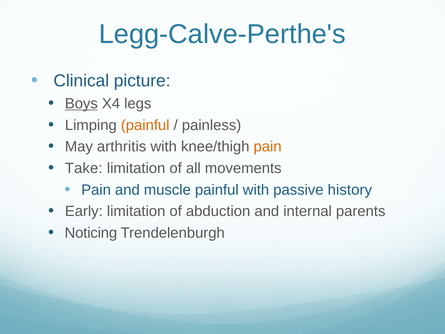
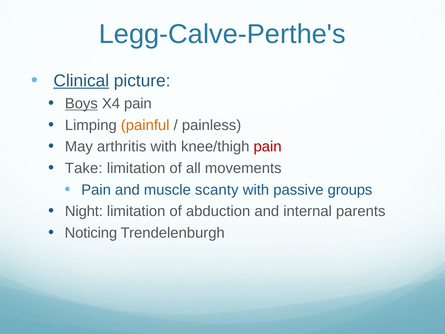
Clinical underline: none -> present
X4 legs: legs -> pain
pain at (268, 147) colour: orange -> red
muscle painful: painful -> scanty
history: history -> groups
Early: Early -> Night
